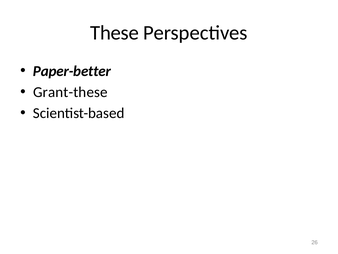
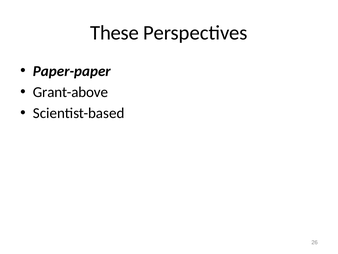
Paper-better: Paper-better -> Paper-paper
Grant-these: Grant-these -> Grant-above
